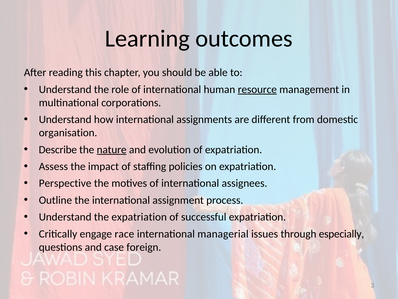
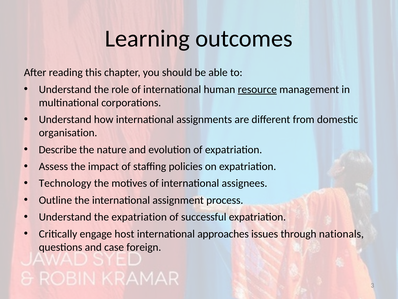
nature underline: present -> none
Perspective: Perspective -> Technology
race: race -> host
managerial: managerial -> approaches
especially: especially -> nationals
